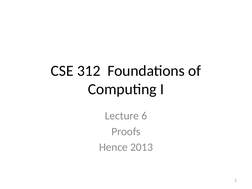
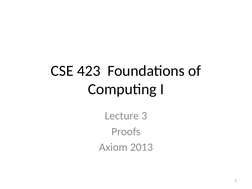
312: 312 -> 423
6: 6 -> 3
Hence: Hence -> Axiom
